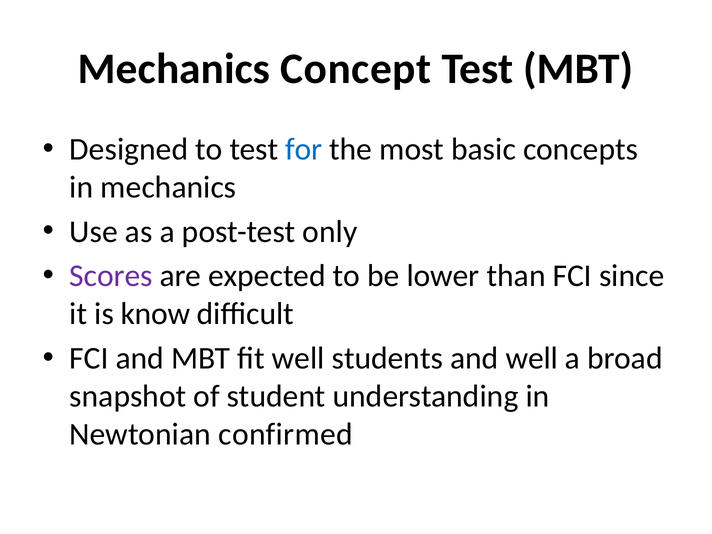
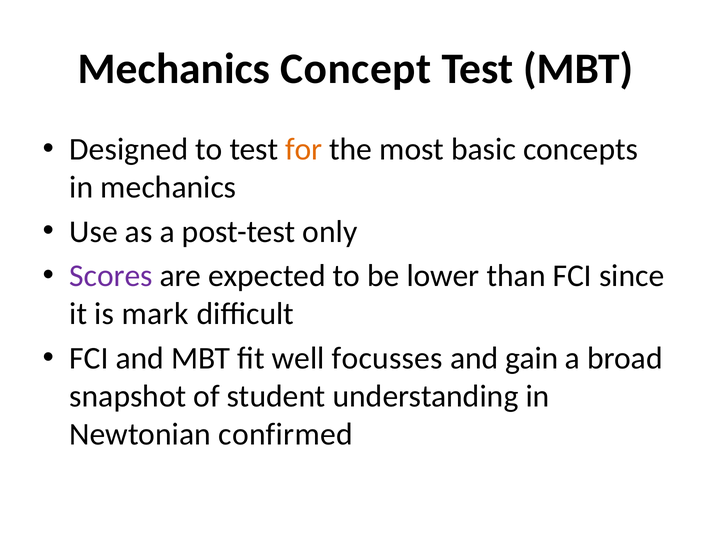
for colour: blue -> orange
know: know -> mark
students: students -> focusses
and well: well -> gain
